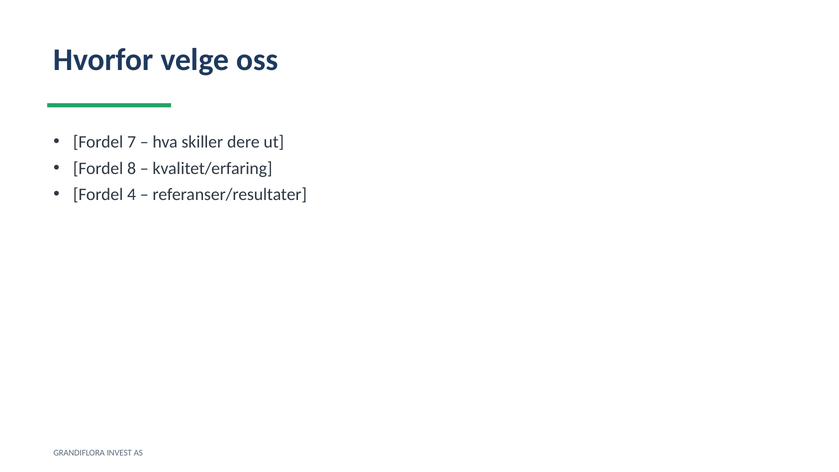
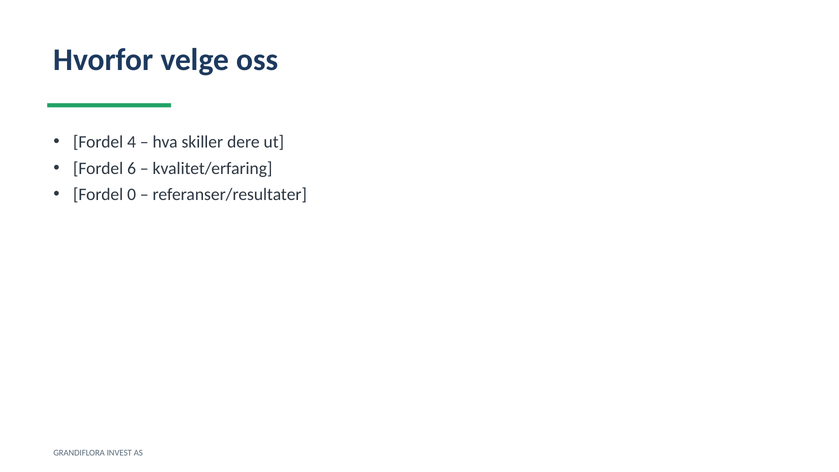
7: 7 -> 4
8: 8 -> 6
4: 4 -> 0
